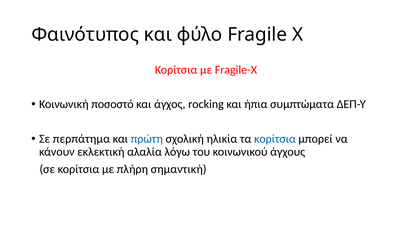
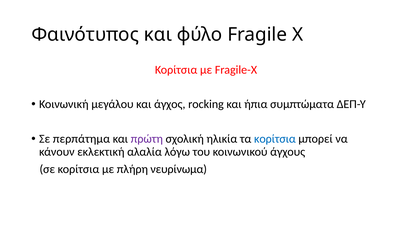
ποσοστό: ποσοστό -> μεγάλου
πρώτη colour: blue -> purple
σημαντική: σημαντική -> νευρίνωμα
